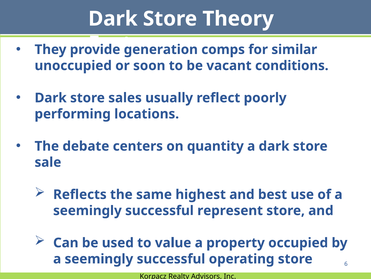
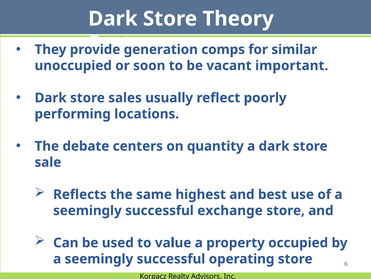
conditions: conditions -> important
represent: represent -> exchange
